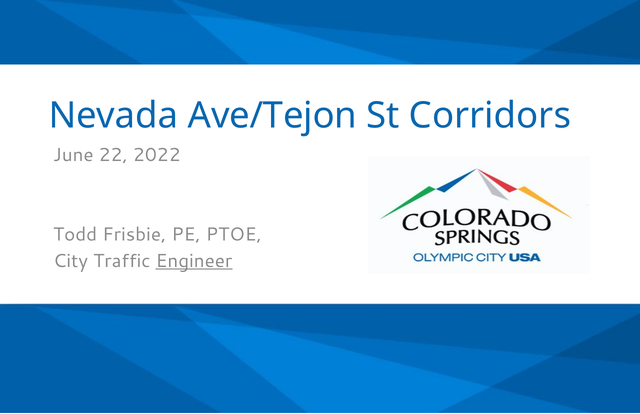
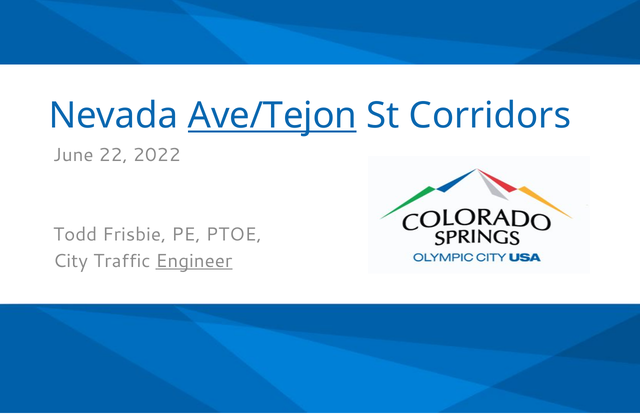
Ave/Tejon underline: none -> present
